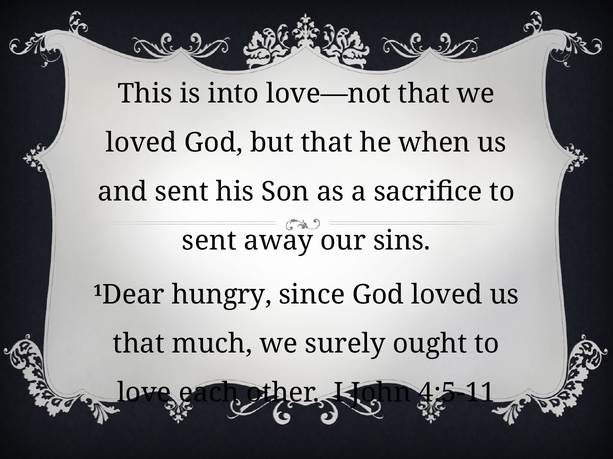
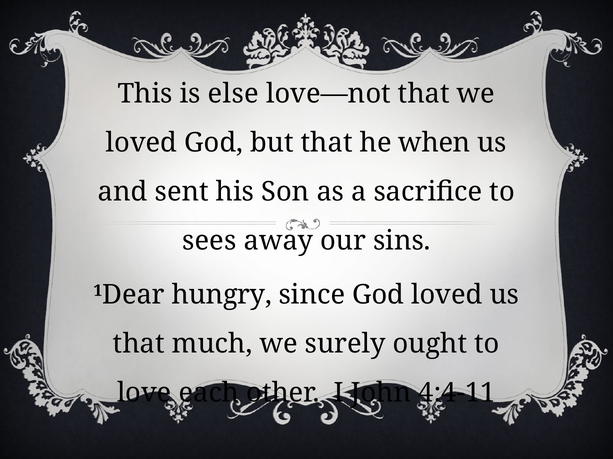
into: into -> else
sent at (209, 241): sent -> sees
4:5-11: 4:5-11 -> 4:4-11
